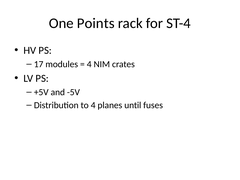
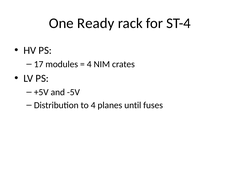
Points: Points -> Ready
